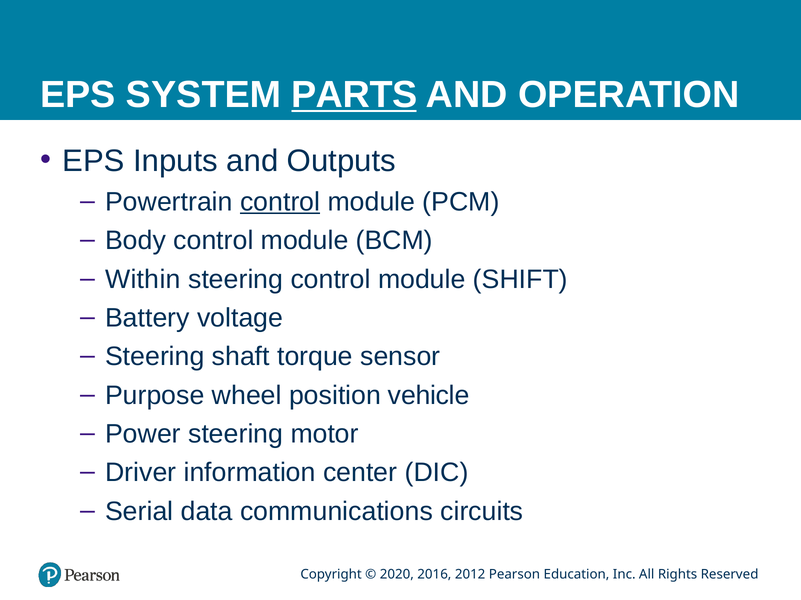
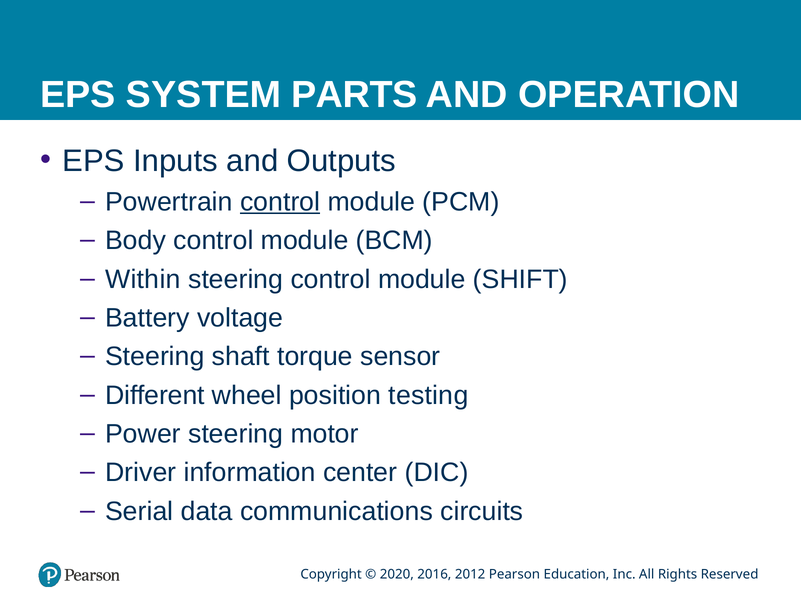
PARTS underline: present -> none
Purpose: Purpose -> Different
vehicle: vehicle -> testing
